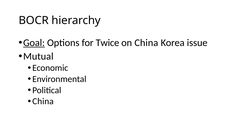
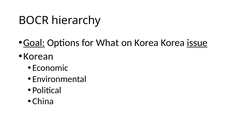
Twice: Twice -> What
on China: China -> Korea
issue underline: none -> present
Mutual: Mutual -> Korean
